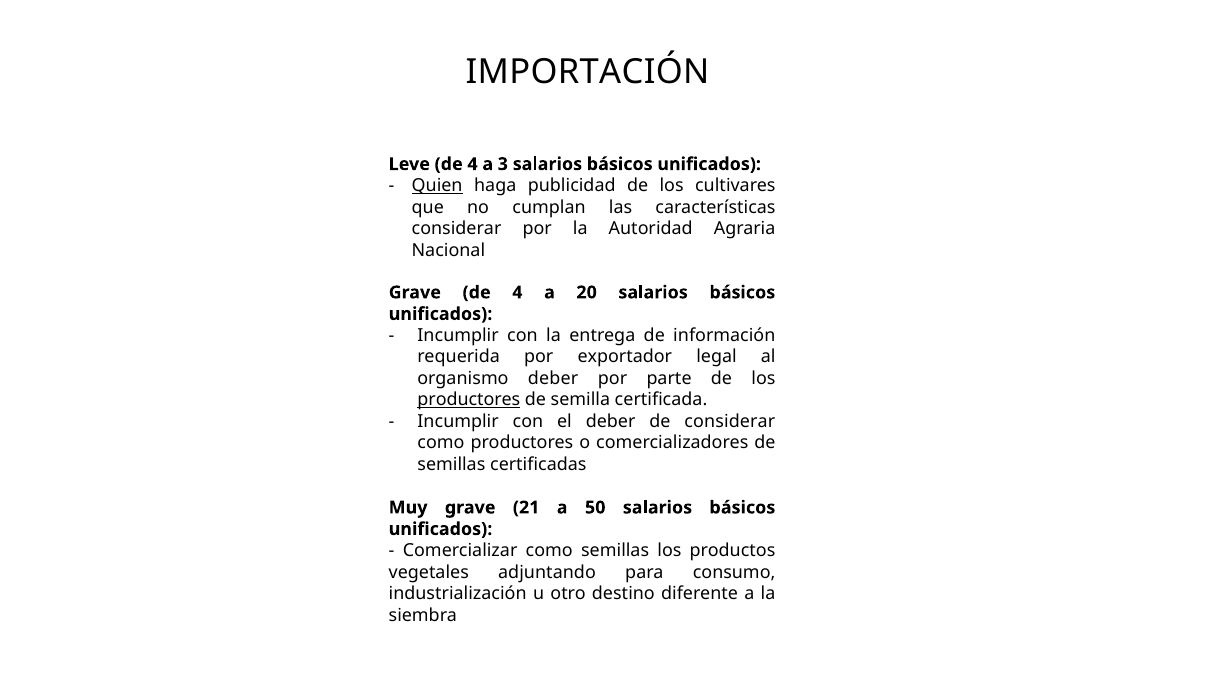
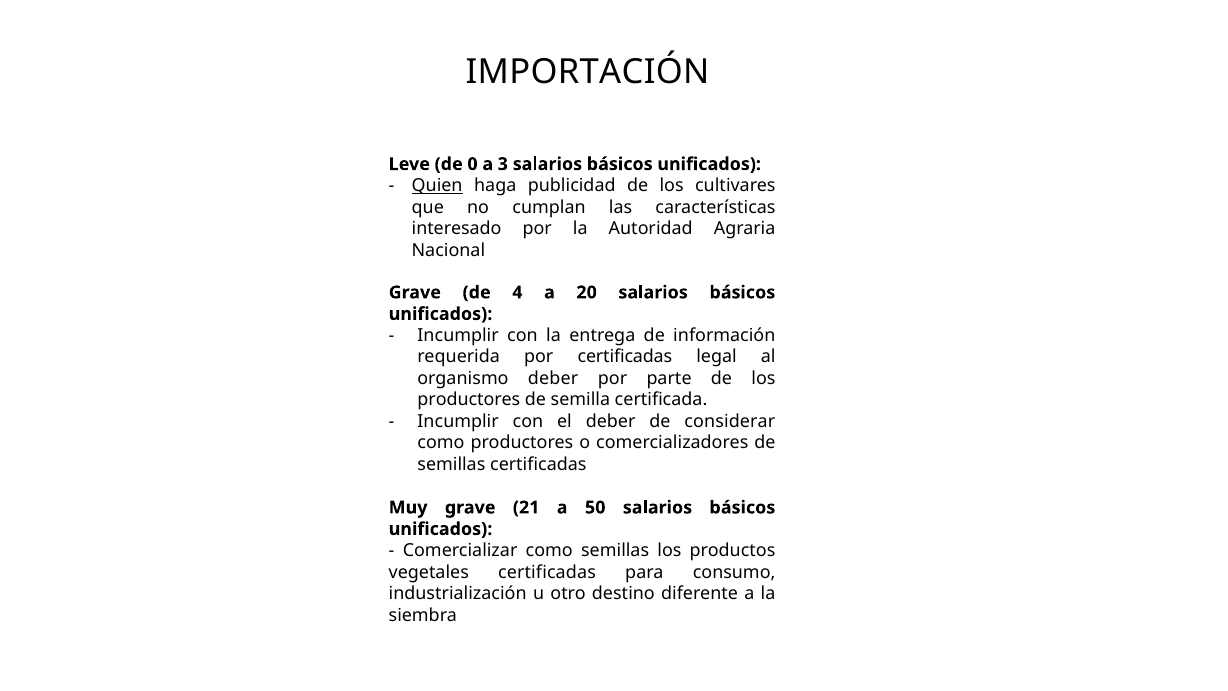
Leve de 4: 4 -> 0
considerar at (457, 229): considerar -> interesado
por exportador: exportador -> certificadas
productores at (469, 400) underline: present -> none
vegetales adjuntando: adjuntando -> certificadas
